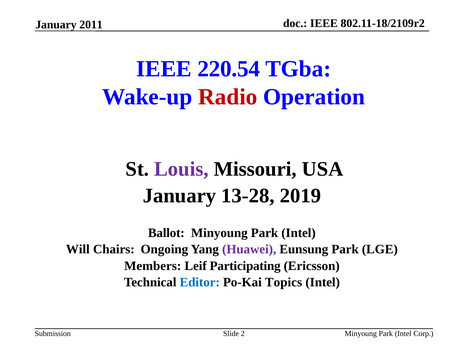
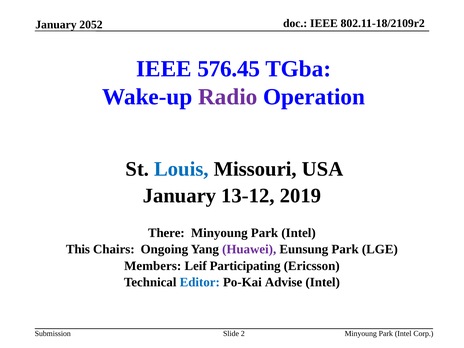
2011: 2011 -> 2052
220.54: 220.54 -> 576.45
Radio colour: red -> purple
Louis colour: purple -> blue
13-28: 13-28 -> 13-12
Ballot: Ballot -> There
Will: Will -> This
Topics: Topics -> Advise
